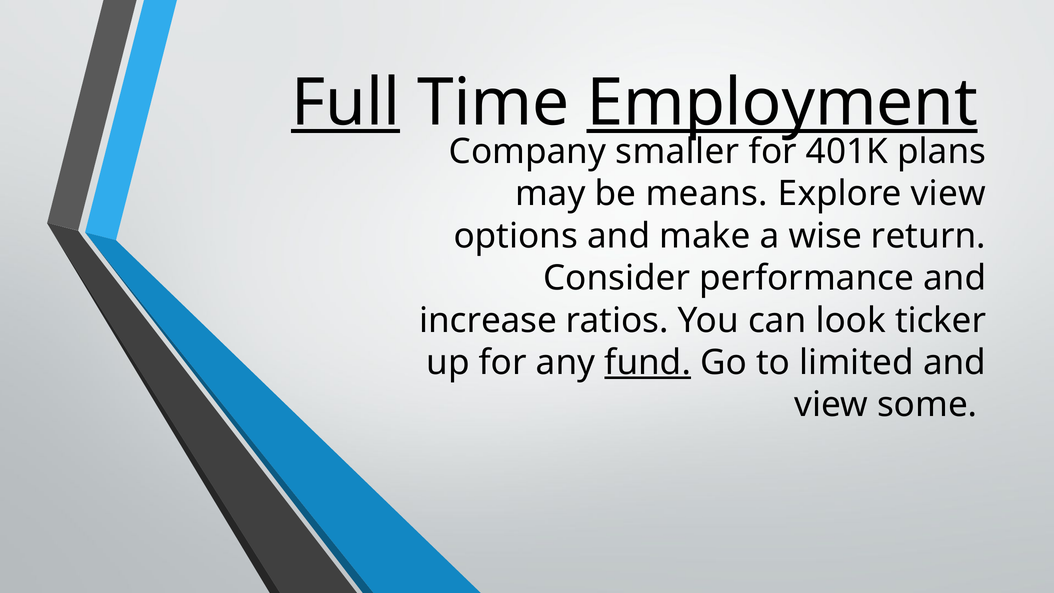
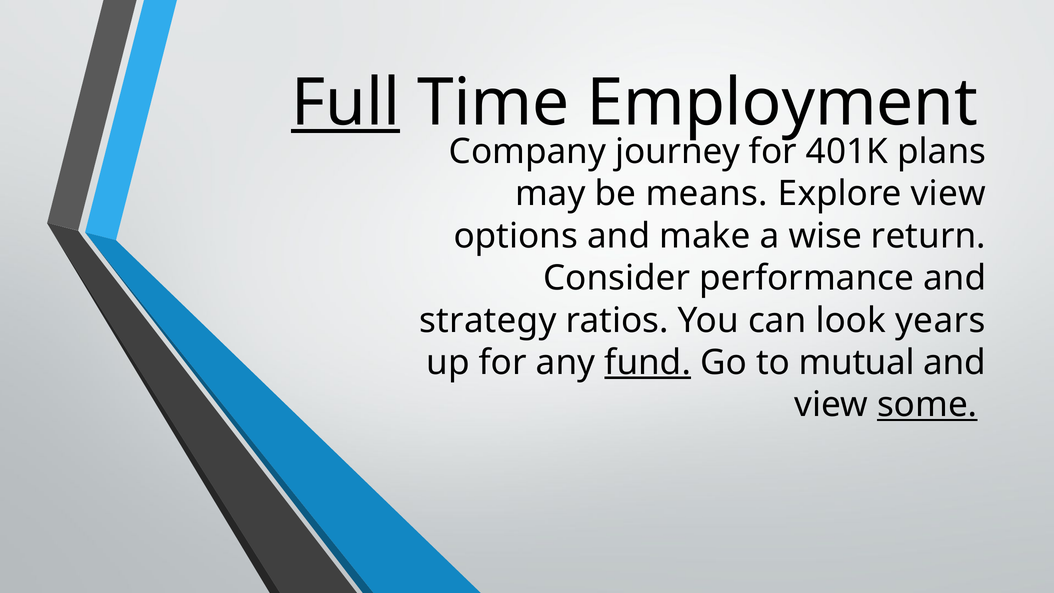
Employment underline: present -> none
smaller: smaller -> journey
increase: increase -> strategy
ticker: ticker -> years
limited: limited -> mutual
some underline: none -> present
